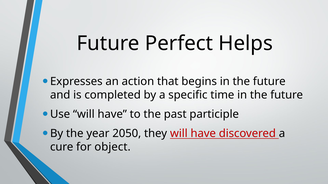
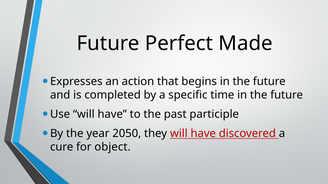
Helps: Helps -> Made
